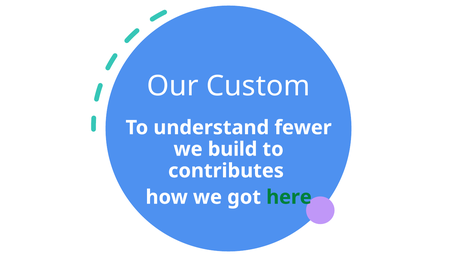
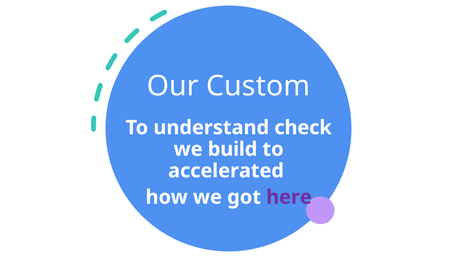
fewer: fewer -> check
contributes: contributes -> accelerated
here colour: green -> purple
